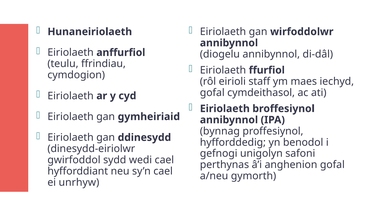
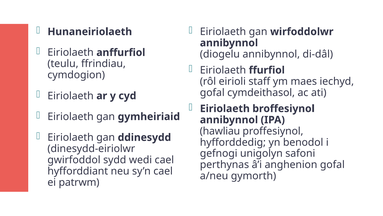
bynnag: bynnag -> hawliau
unrhyw: unrhyw -> patrwm
